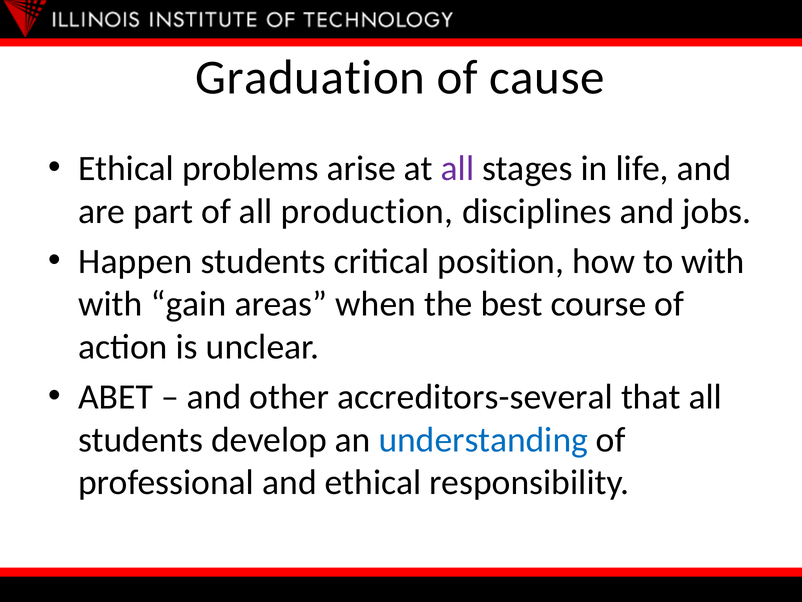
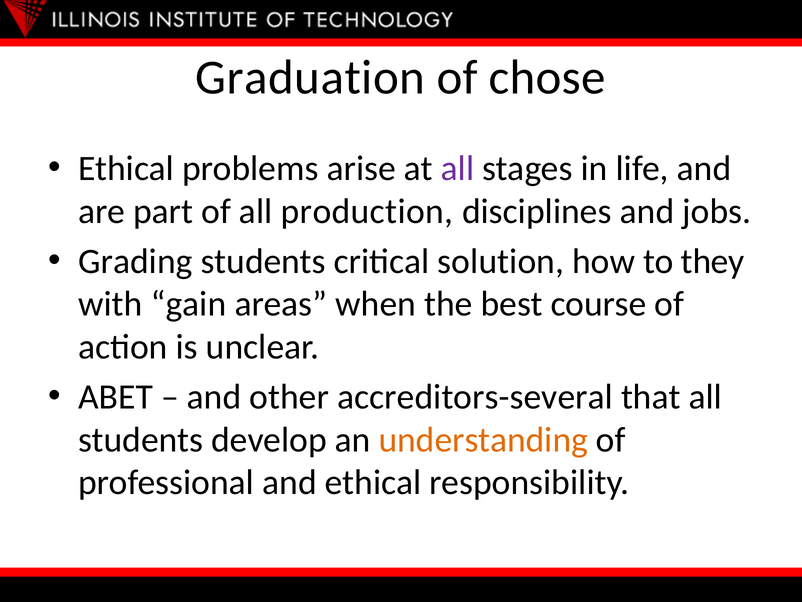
cause: cause -> chose
Happen: Happen -> Grading
position: position -> solution
to with: with -> they
understanding colour: blue -> orange
